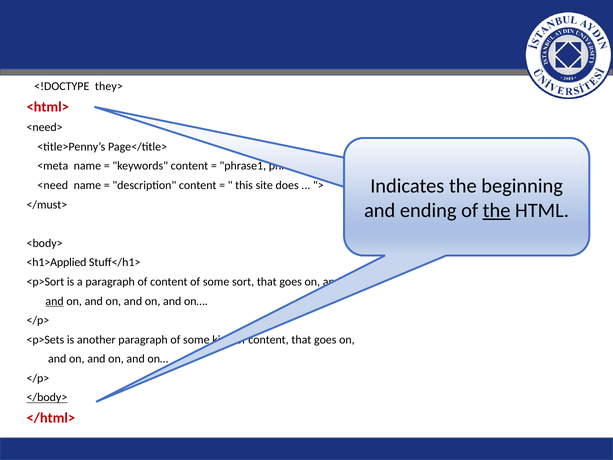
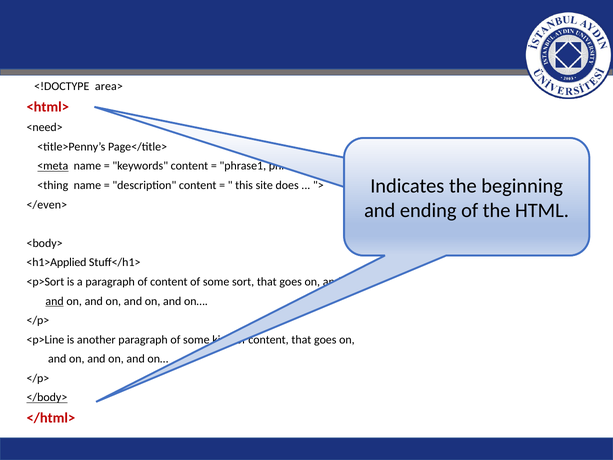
they>: they> -> area>
<meta underline: none -> present
<need: <need -> <thing
</must>: </must> -> </even>
the at (497, 210) underline: present -> none
<p>Sets: <p>Sets -> <p>Line
